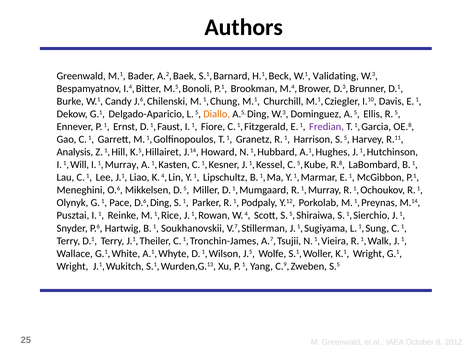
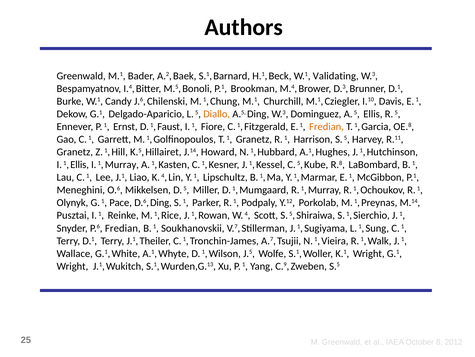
Fredian at (326, 126) colour: purple -> orange
Analysis at (75, 152): Analysis -> Granetz
1 Will: Will -> Ellis
P.6 Hartwig: Hartwig -> Fredian
